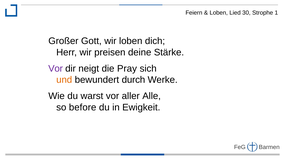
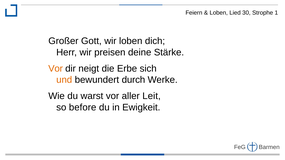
Vor at (56, 69) colour: purple -> orange
Pray: Pray -> Erbe
Alle: Alle -> Leit
